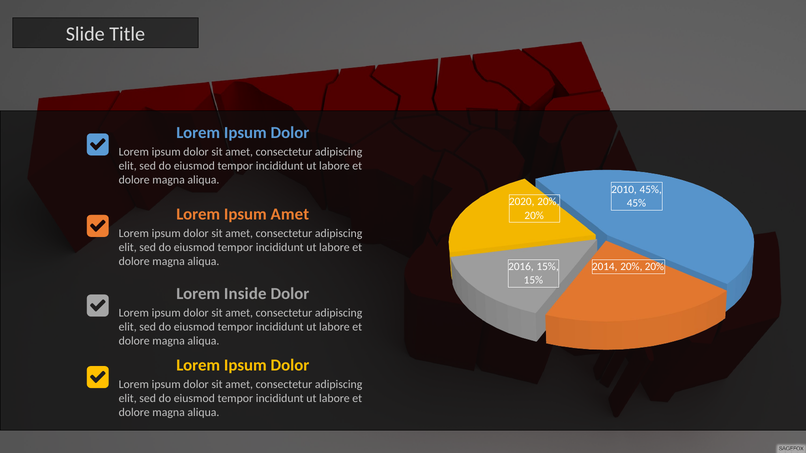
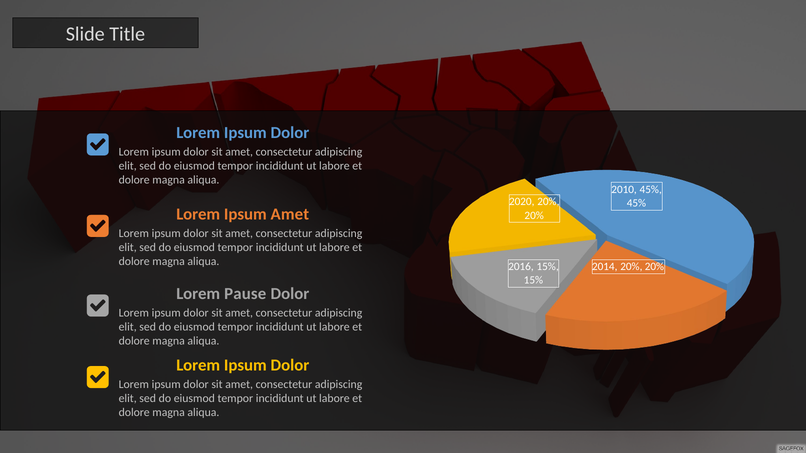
Inside: Inside -> Pause
